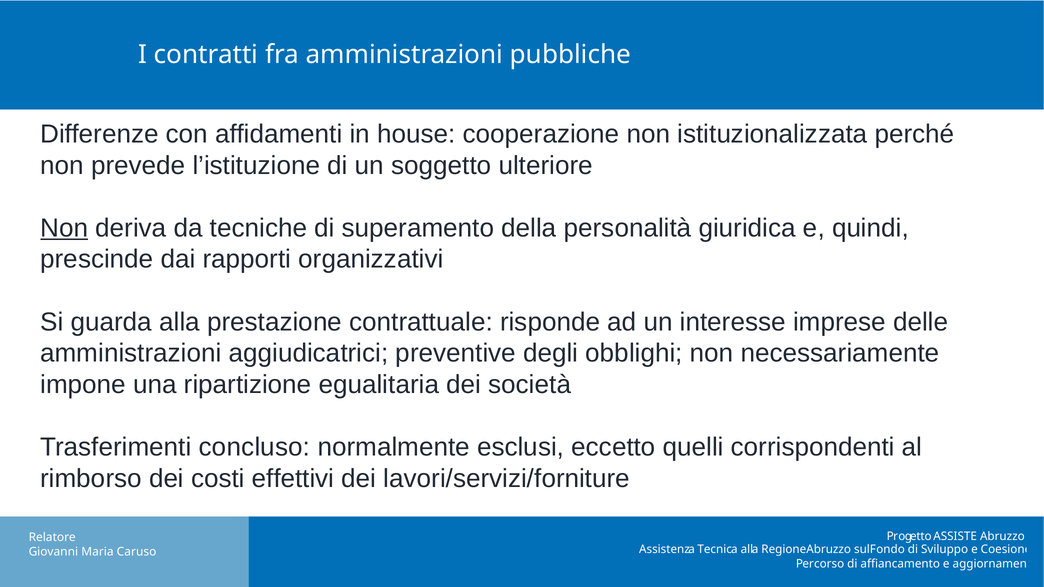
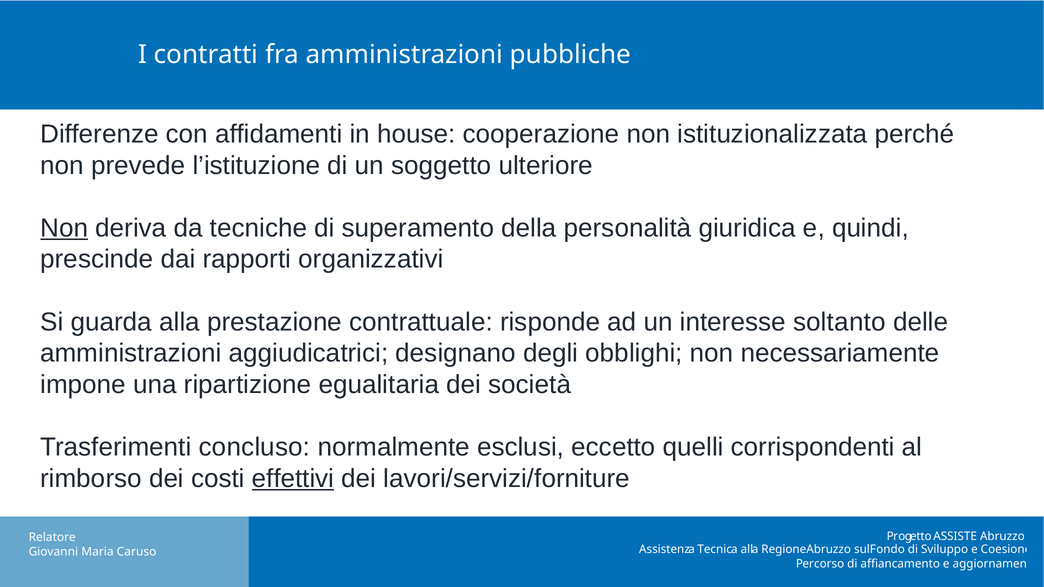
imprese: imprese -> soltanto
preventive: preventive -> designano
effettivi underline: none -> present
